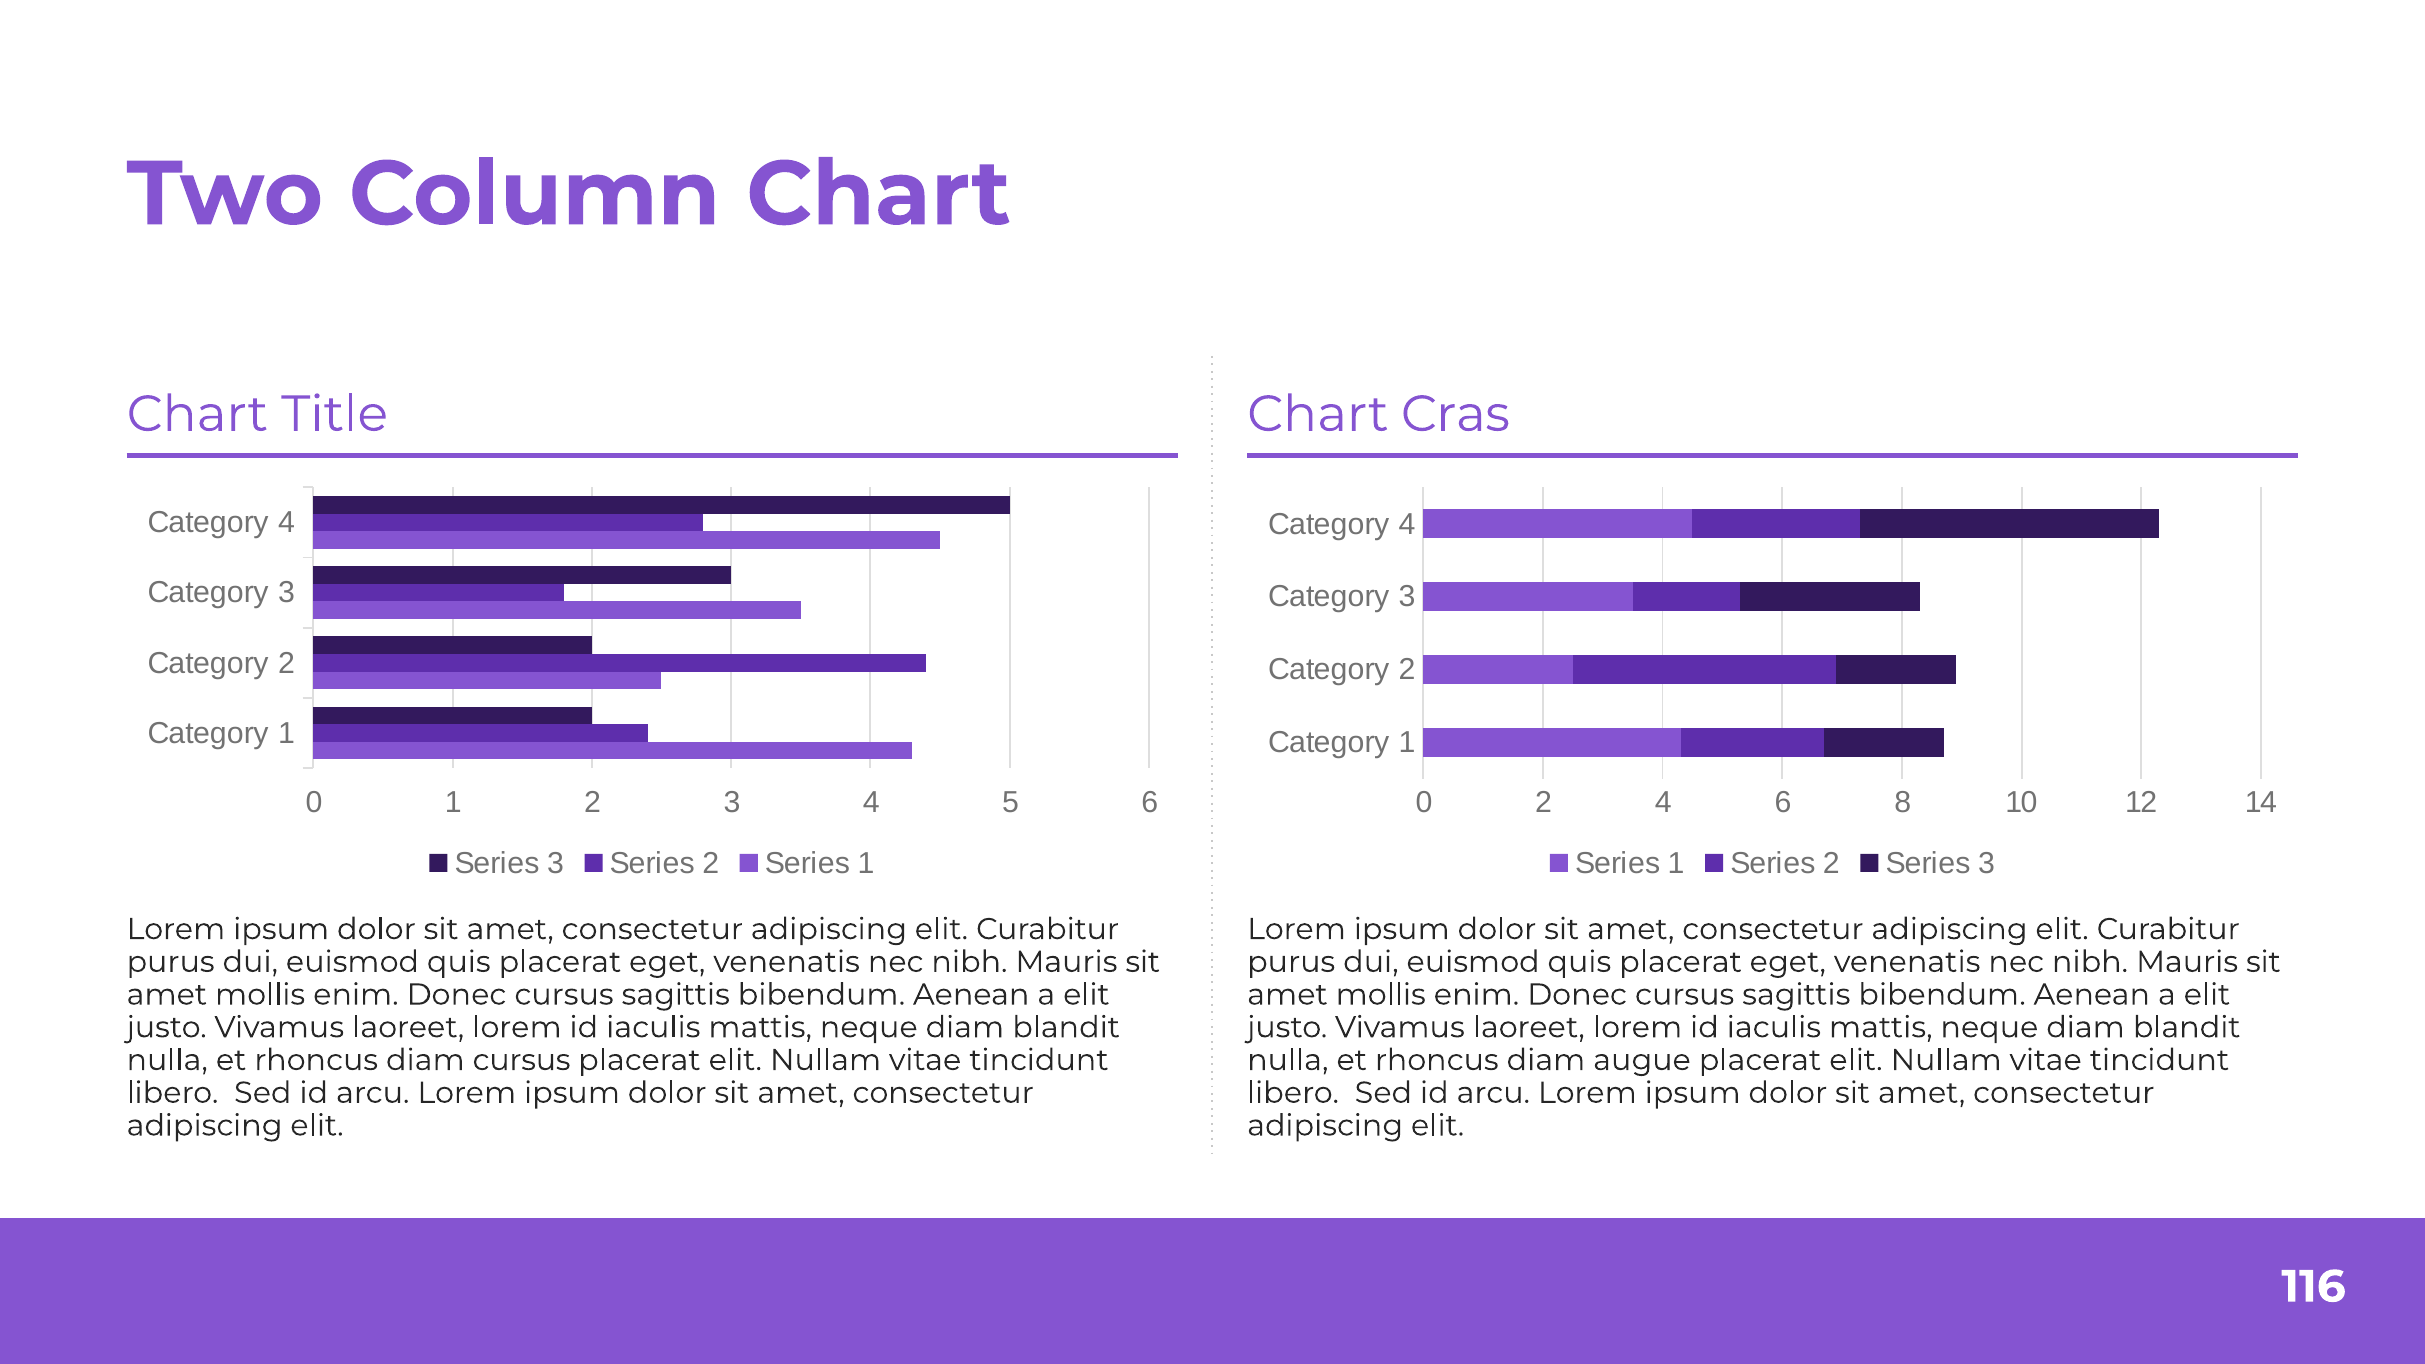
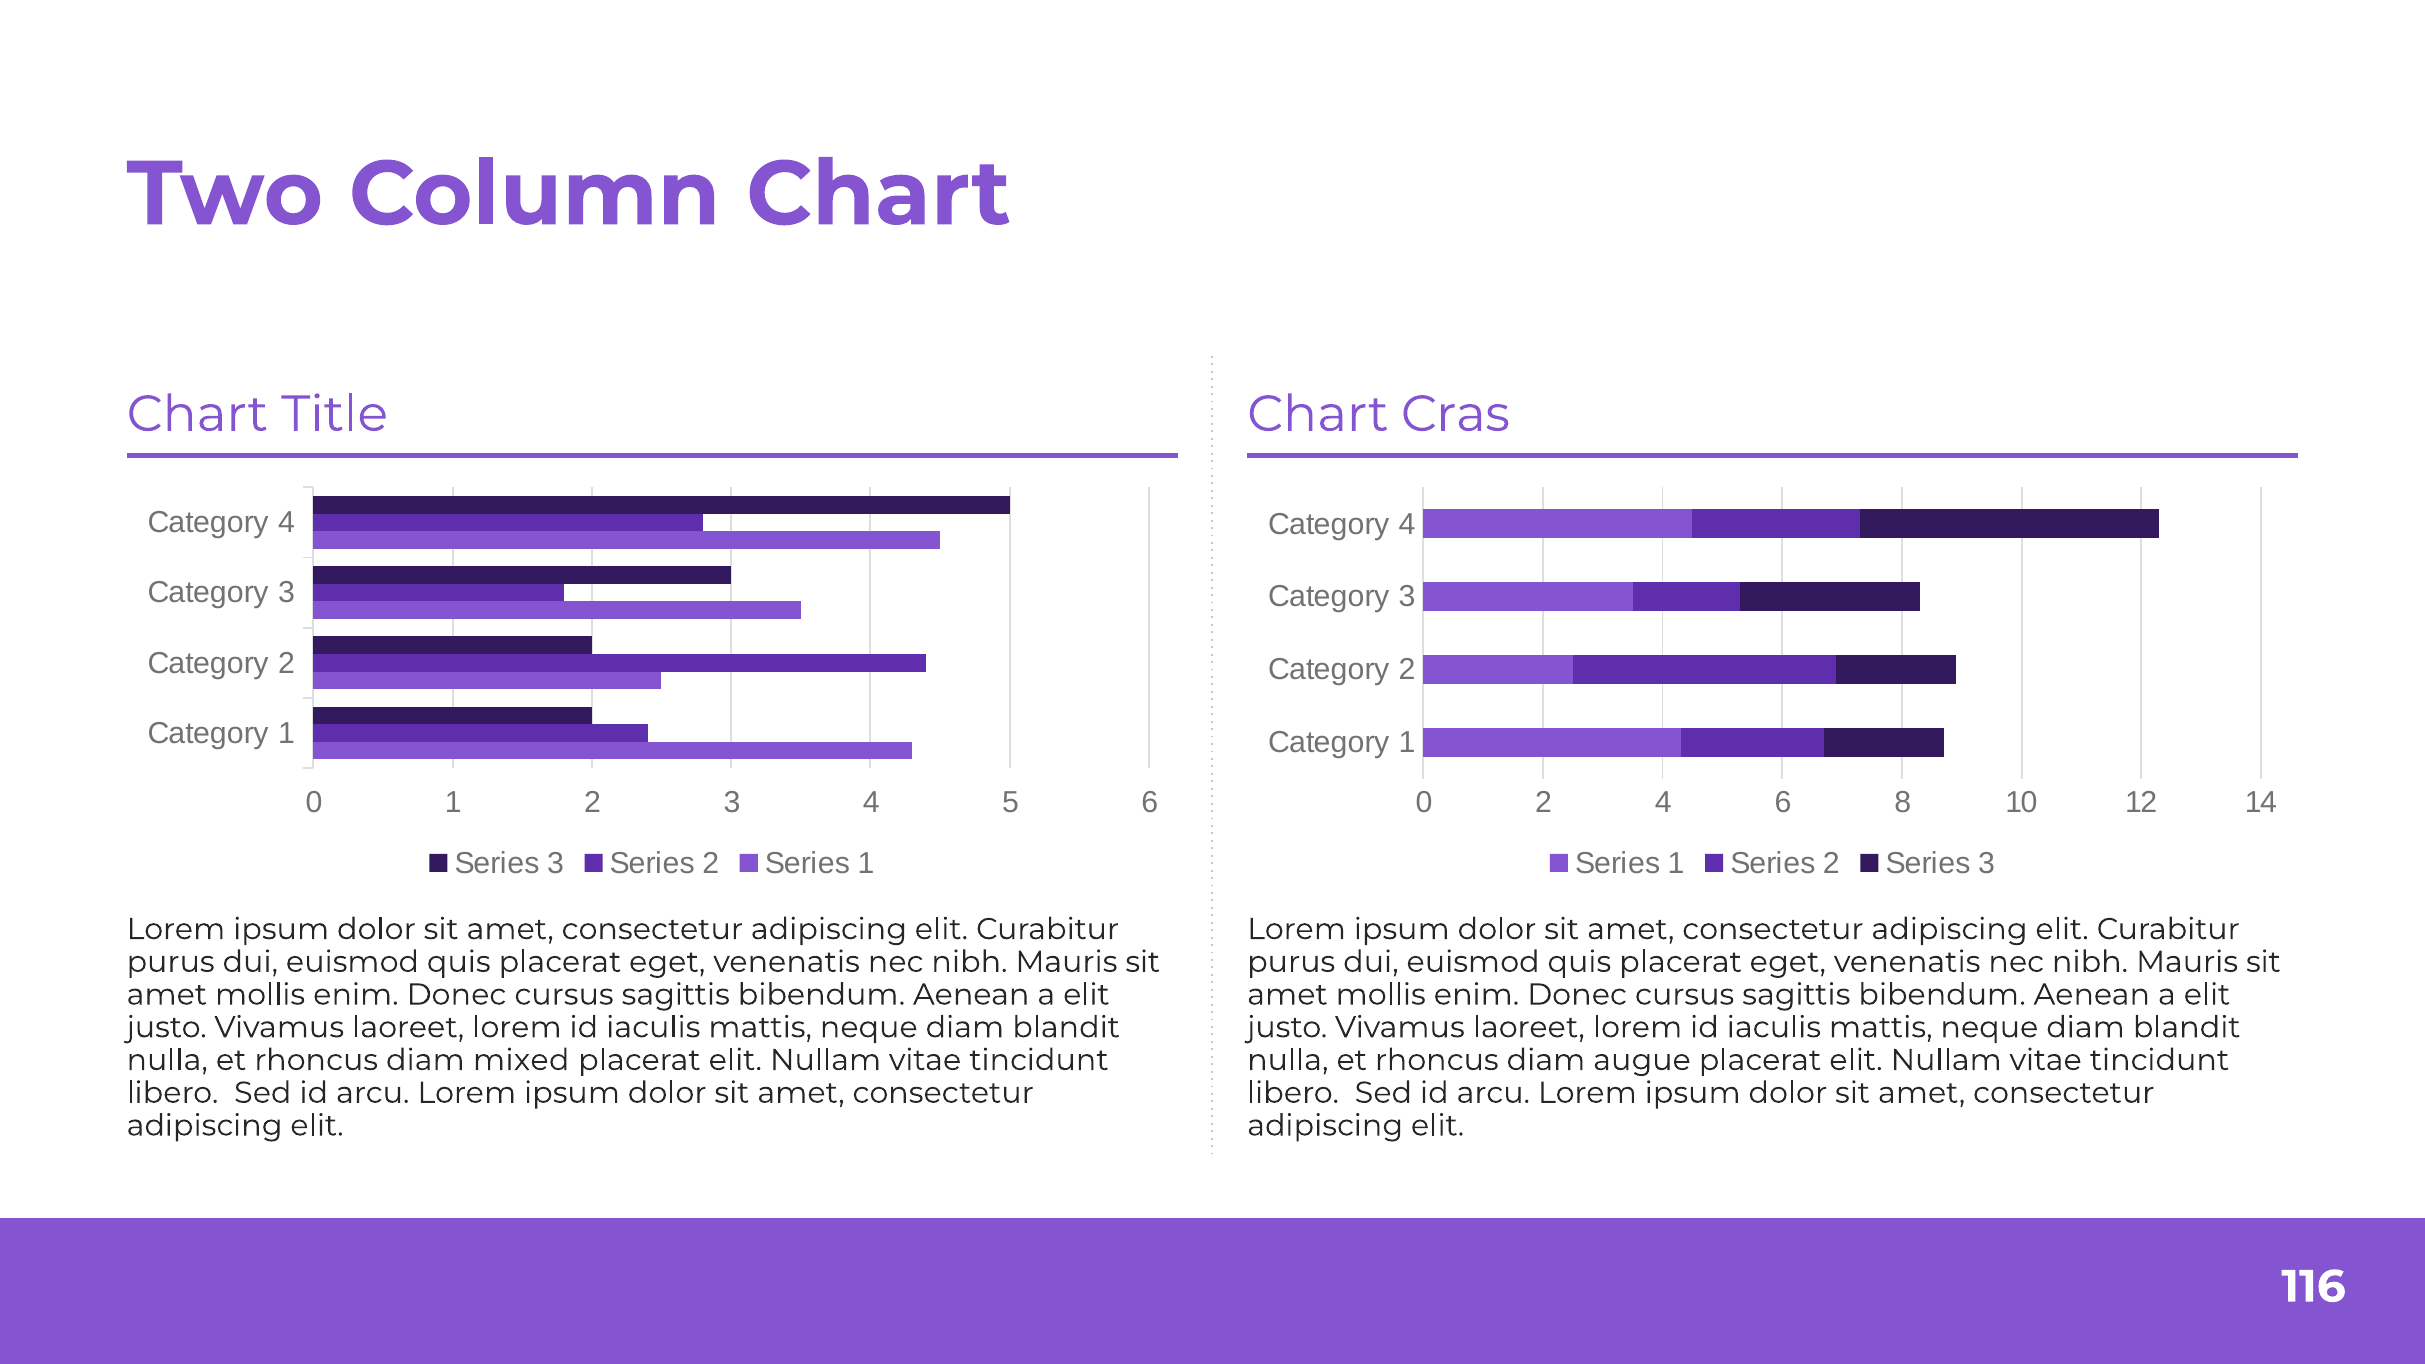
diam cursus: cursus -> mixed
